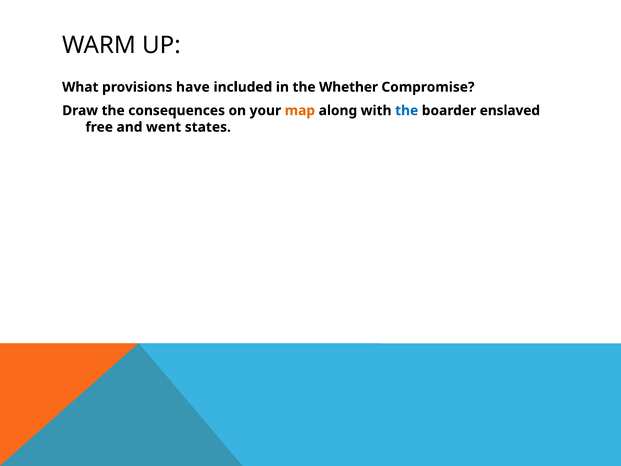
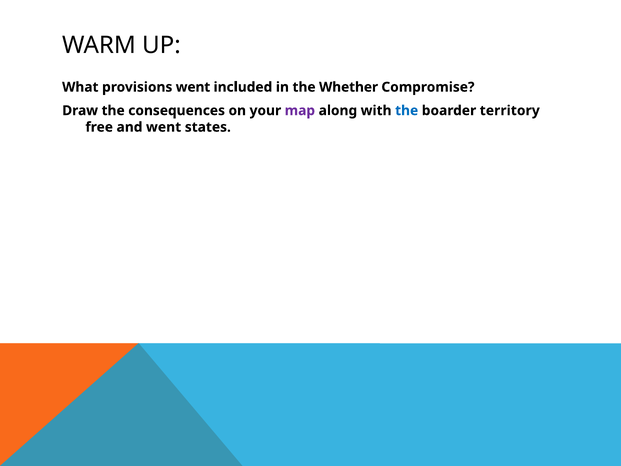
provisions have: have -> went
map colour: orange -> purple
enslaved: enslaved -> territory
